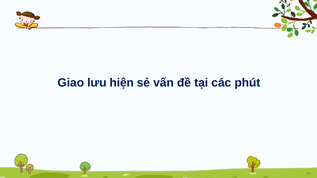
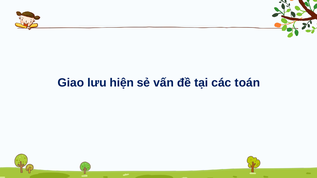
phút: phút -> toán
